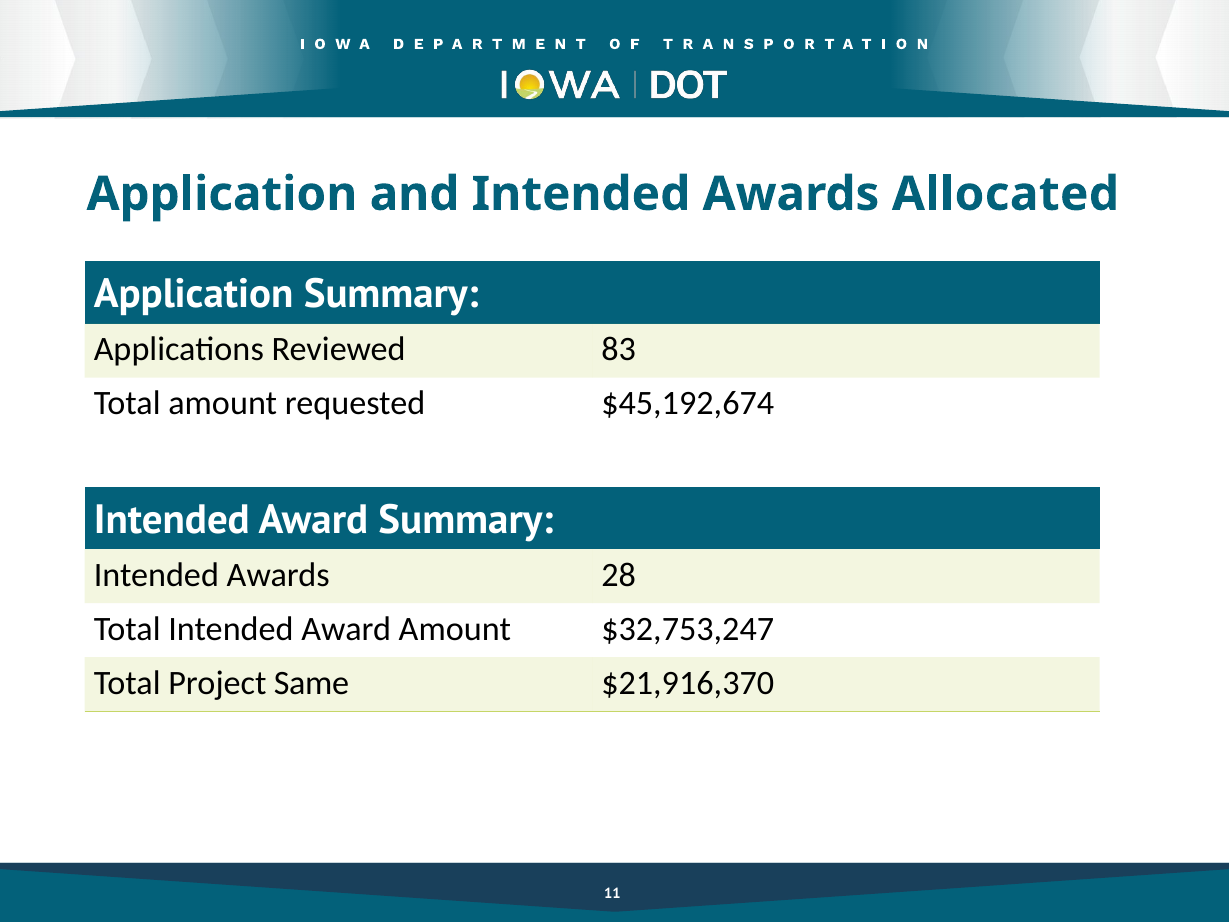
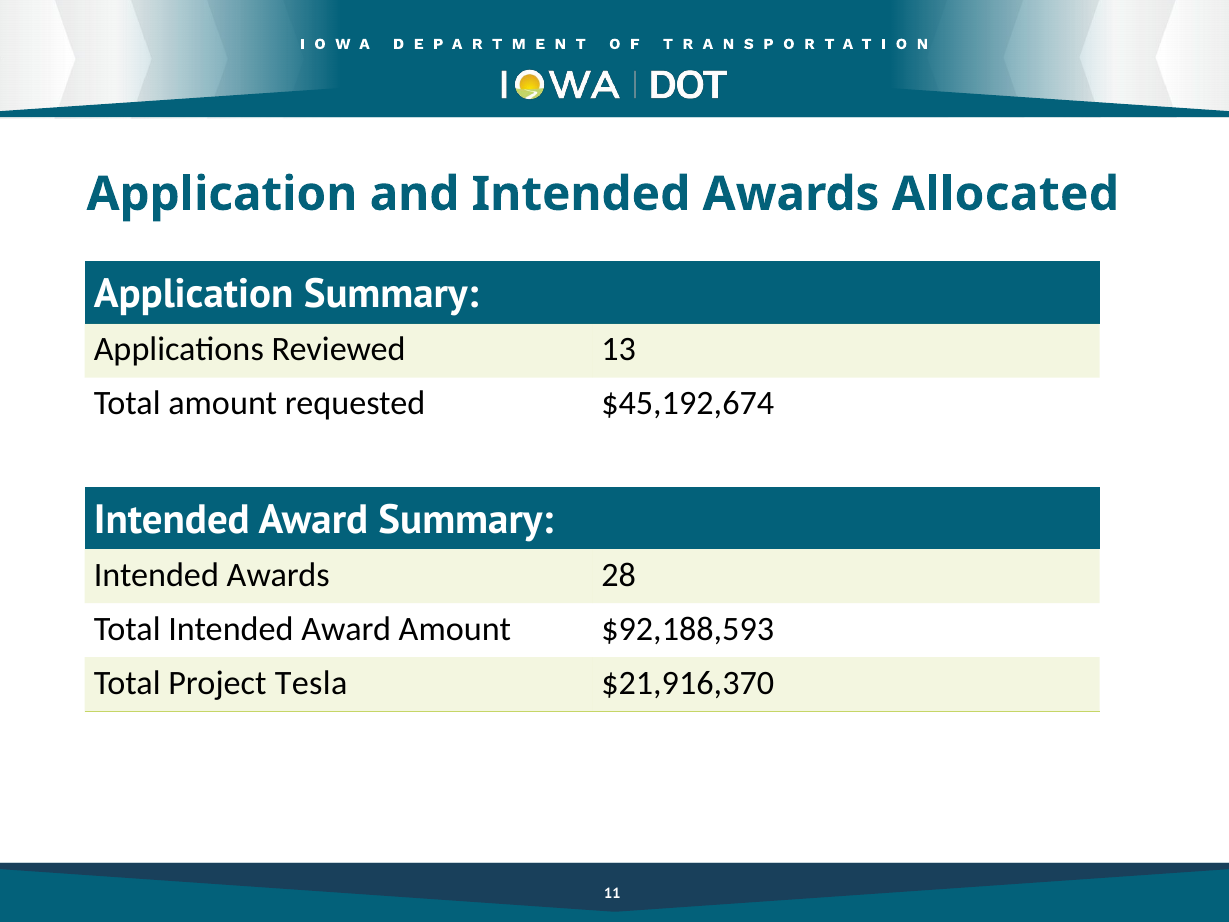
83: 83 -> 13
$32,753,247: $32,753,247 -> $92,188,593
Same: Same -> Tesla
